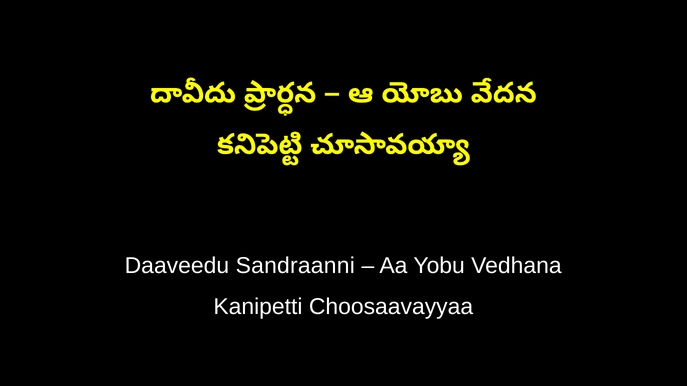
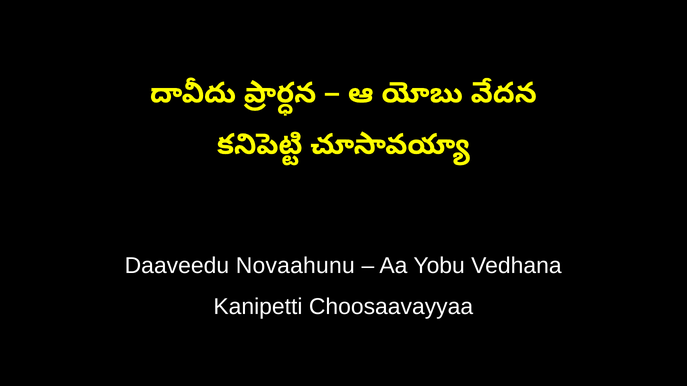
Sandraanni: Sandraanni -> Novaahunu
